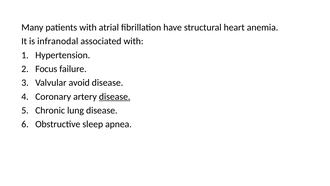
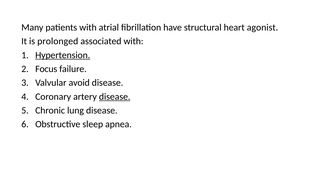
anemia: anemia -> agonist
infranodal: infranodal -> prolonged
Hypertension underline: none -> present
